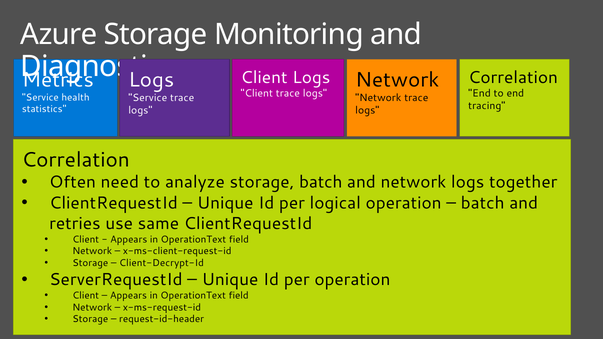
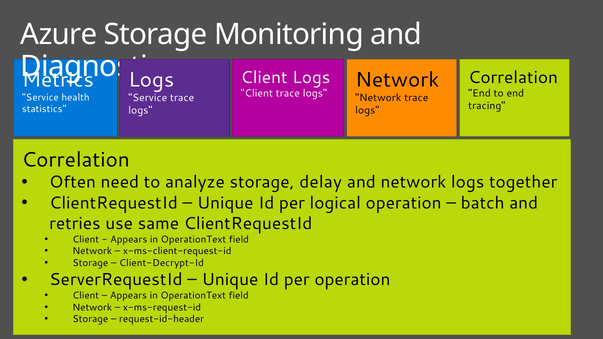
storage batch: batch -> delay
